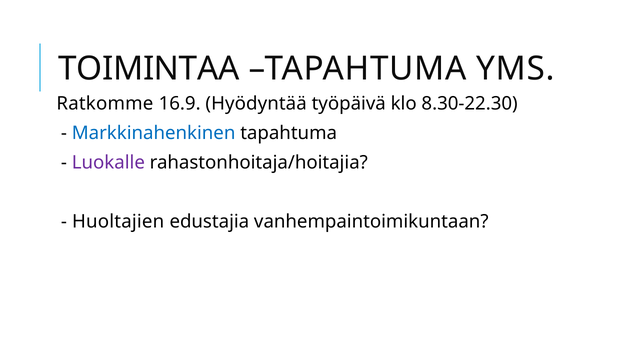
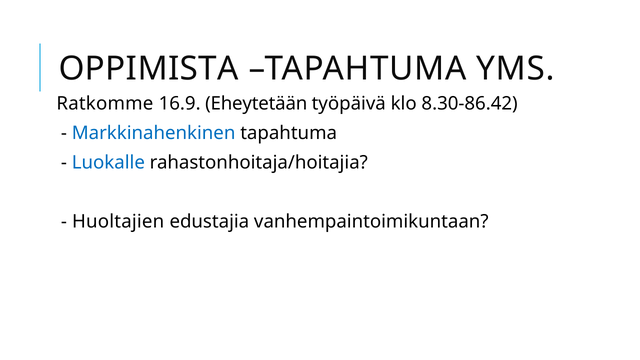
TOIMINTAA: TOIMINTAA -> OPPIMISTA
Hyödyntää: Hyödyntää -> Eheytetään
8.30-22.30: 8.30-22.30 -> 8.30-86.42
Luokalle colour: purple -> blue
